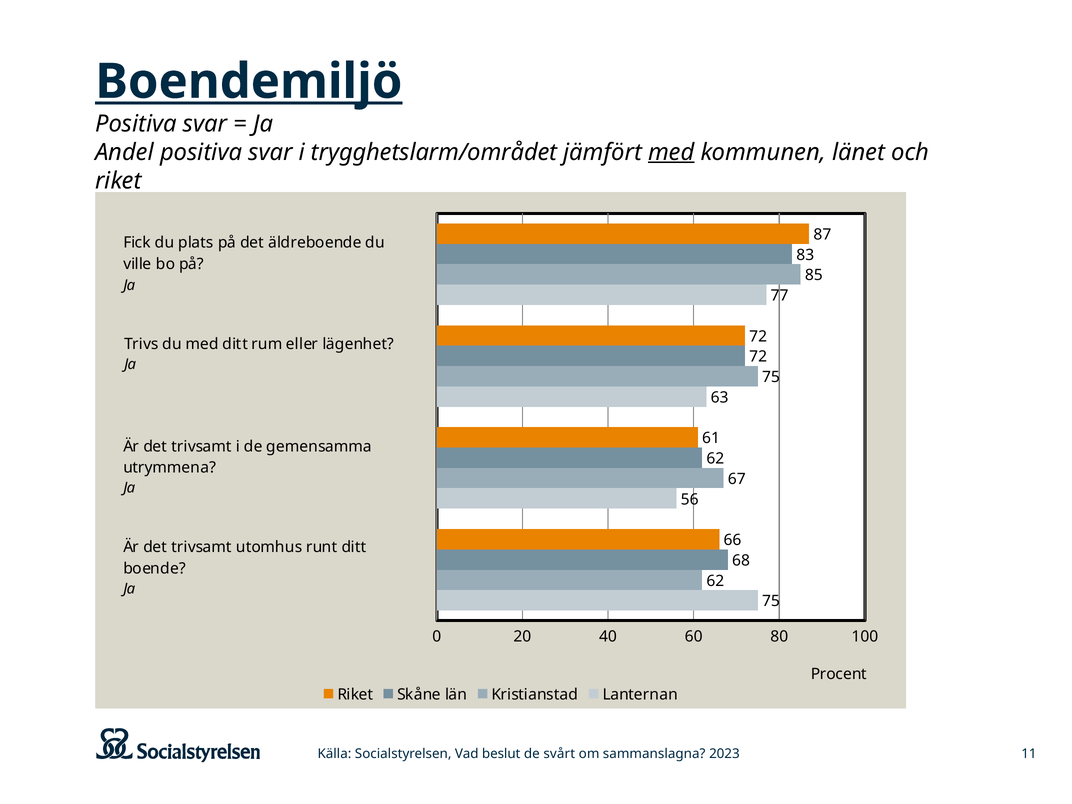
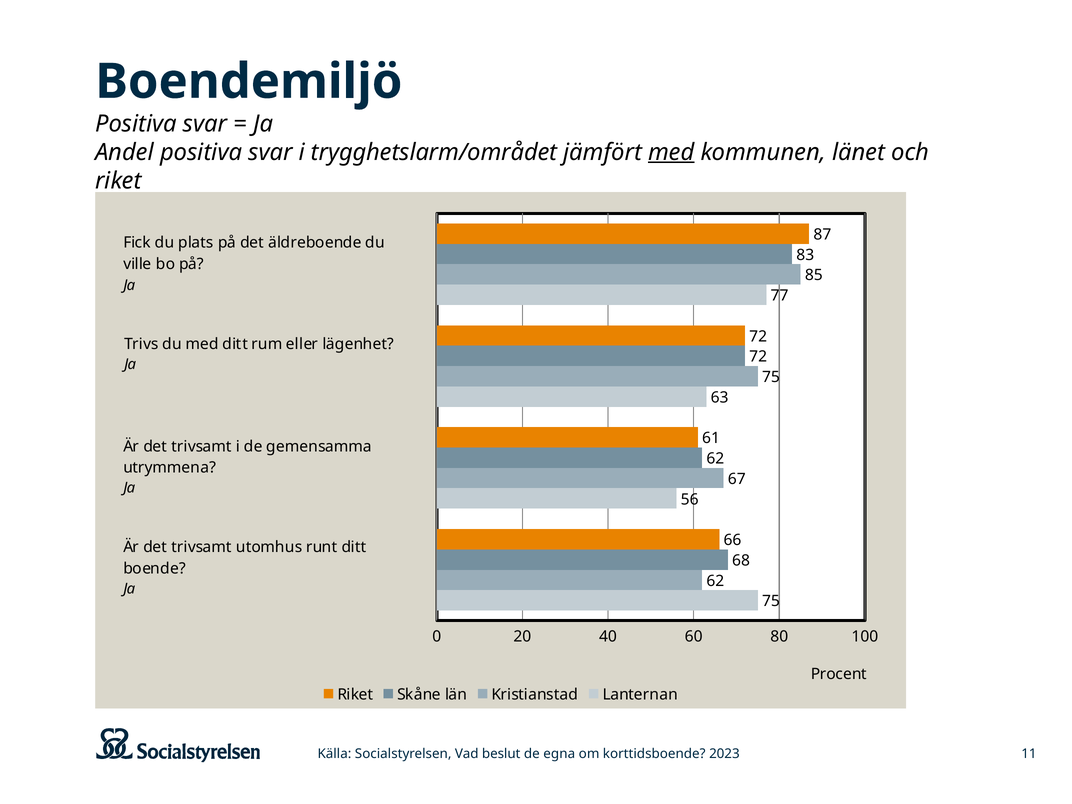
Boendemiljö underline: present -> none
svårt: svårt -> egna
sammanslagna: sammanslagna -> korttidsboende
